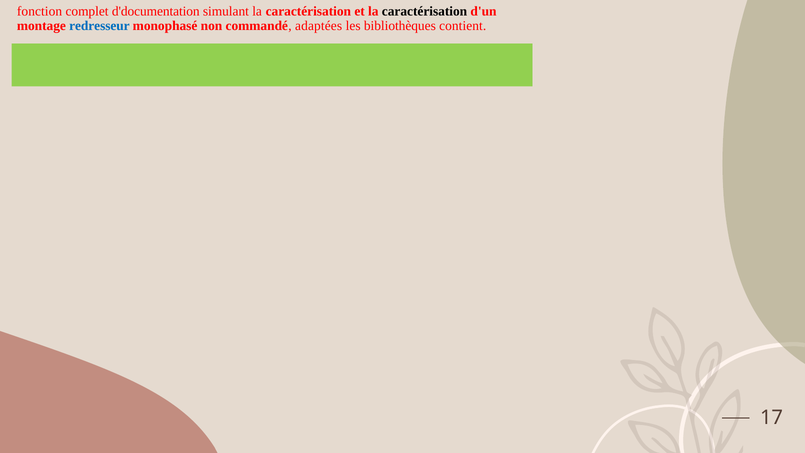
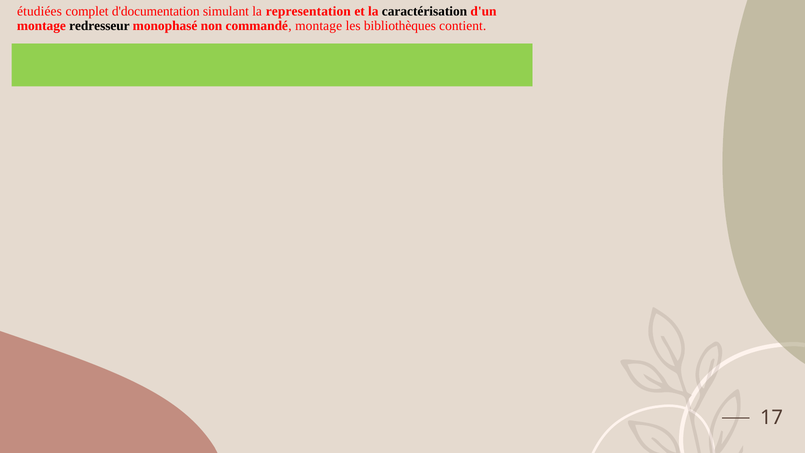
fonction: fonction -> étudiées
simulant la caractérisation: caractérisation -> representation
redresseur colour: blue -> black
commandé adaptées: adaptées -> montage
